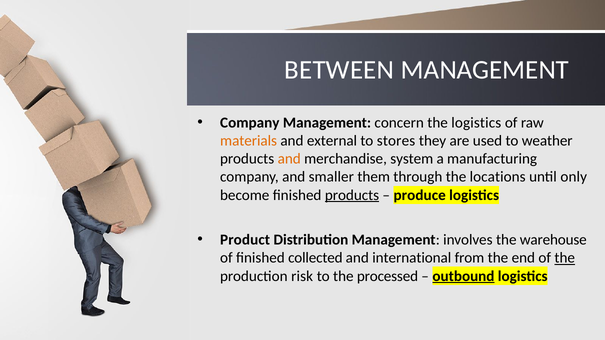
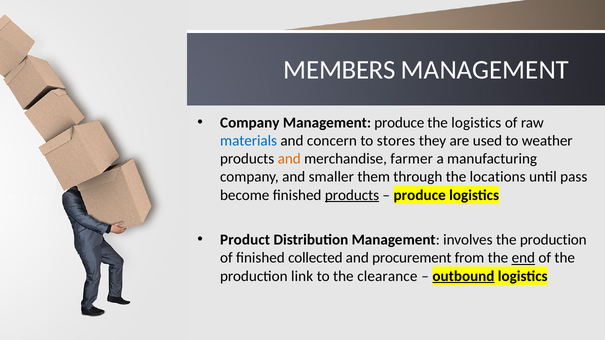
BETWEEN: BETWEEN -> MEMBERS
Management concern: concern -> produce
materials colour: orange -> blue
external: external -> concern
system: system -> farmer
only: only -> pass
involves the warehouse: warehouse -> production
international: international -> procurement
end underline: none -> present
the at (565, 258) underline: present -> none
risk: risk -> link
processed: processed -> clearance
